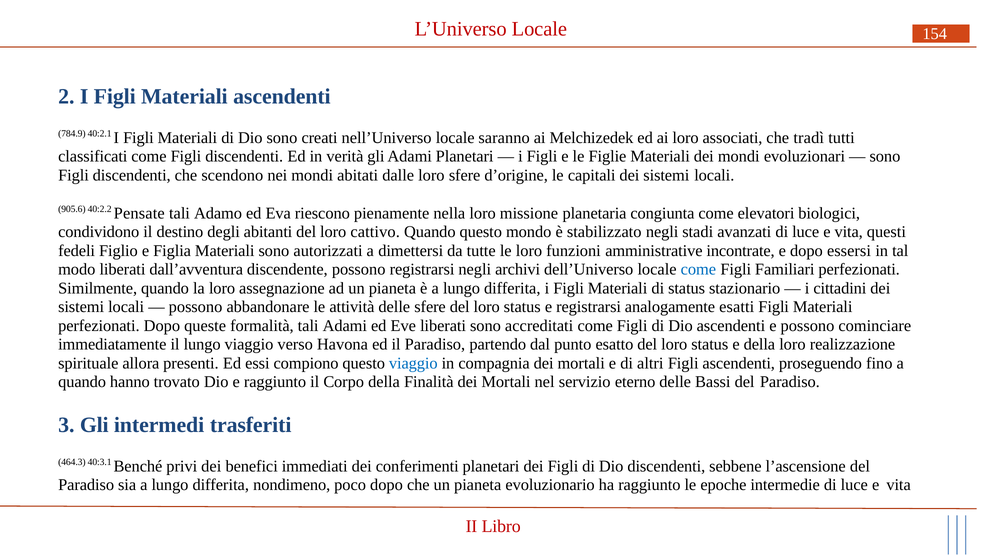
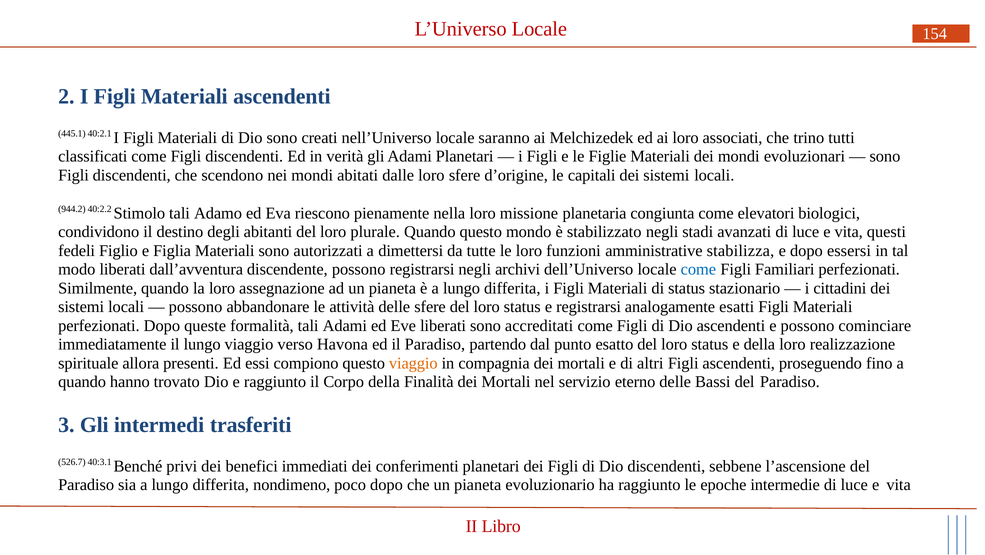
784.9: 784.9 -> 445.1
tradì: tradì -> trino
905.6: 905.6 -> 944.2
Pensate: Pensate -> Stimolo
cattivo: cattivo -> plurale
incontrate: incontrate -> stabilizza
viaggio at (413, 363) colour: blue -> orange
464.3: 464.3 -> 526.7
